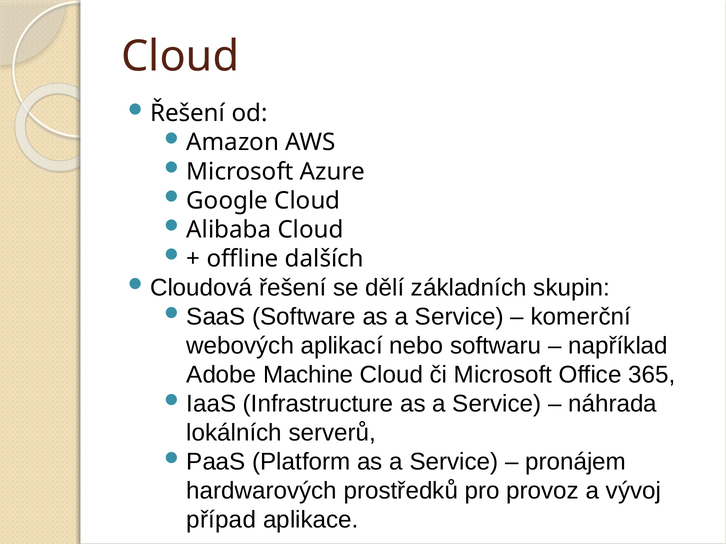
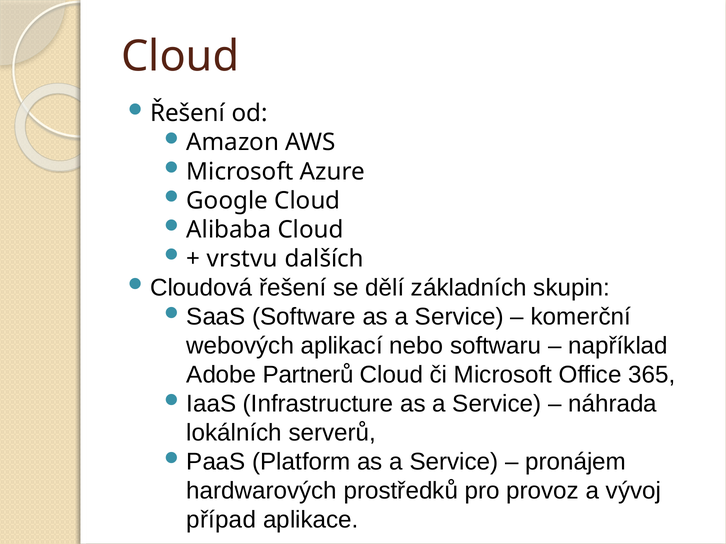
offline: offline -> vrstvu
Machine: Machine -> Partnerů
